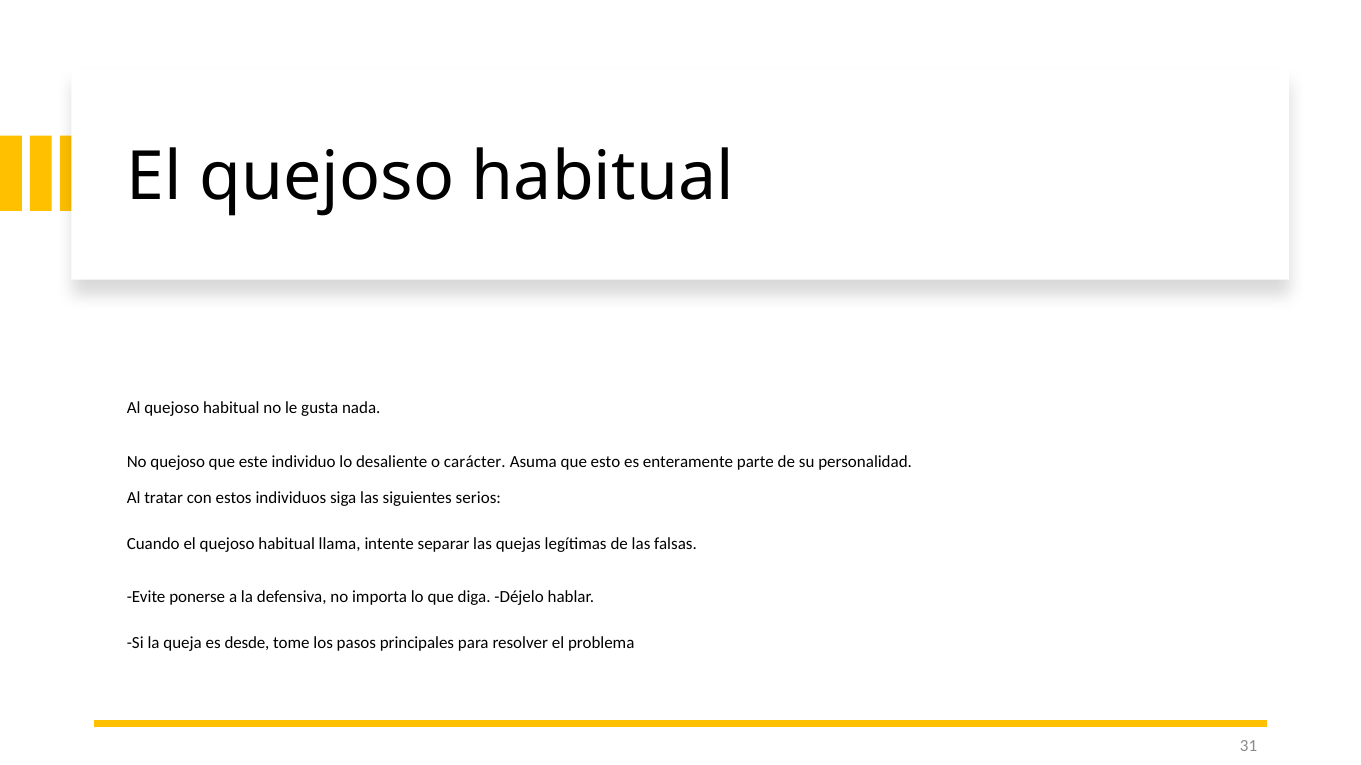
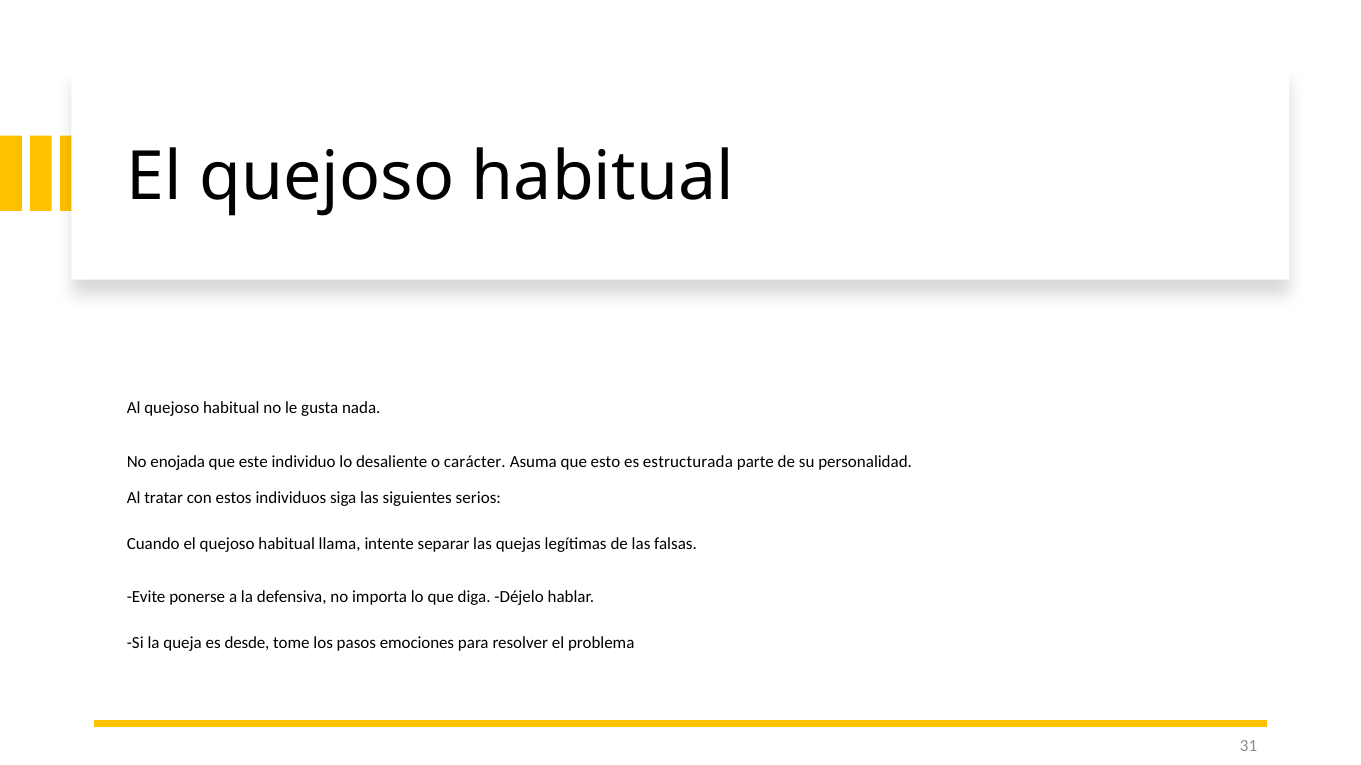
No quejoso: quejoso -> enojada
enteramente: enteramente -> estructurada
principales: principales -> emociones
